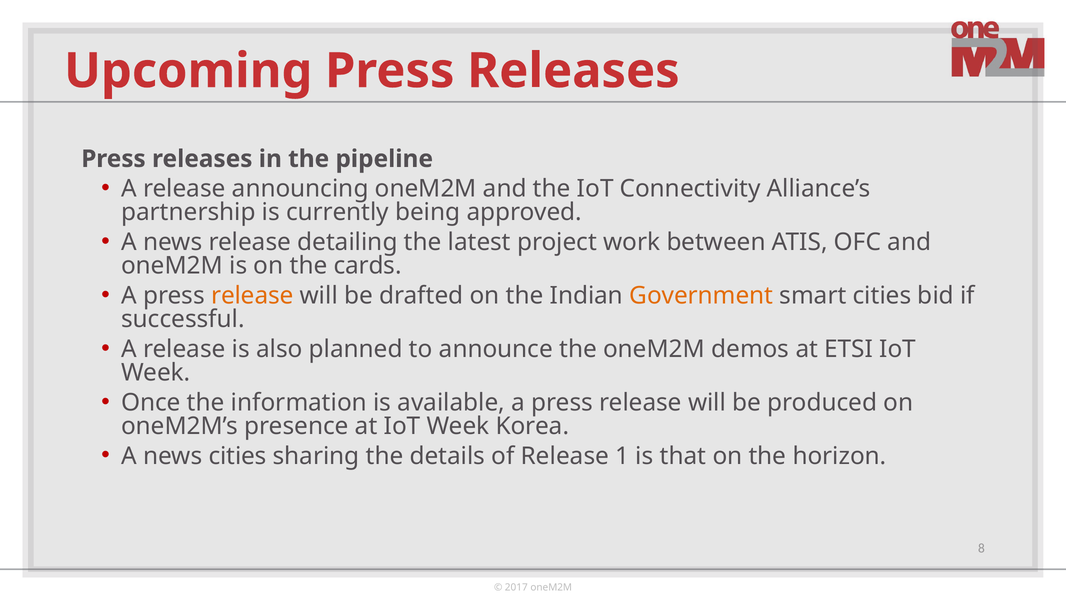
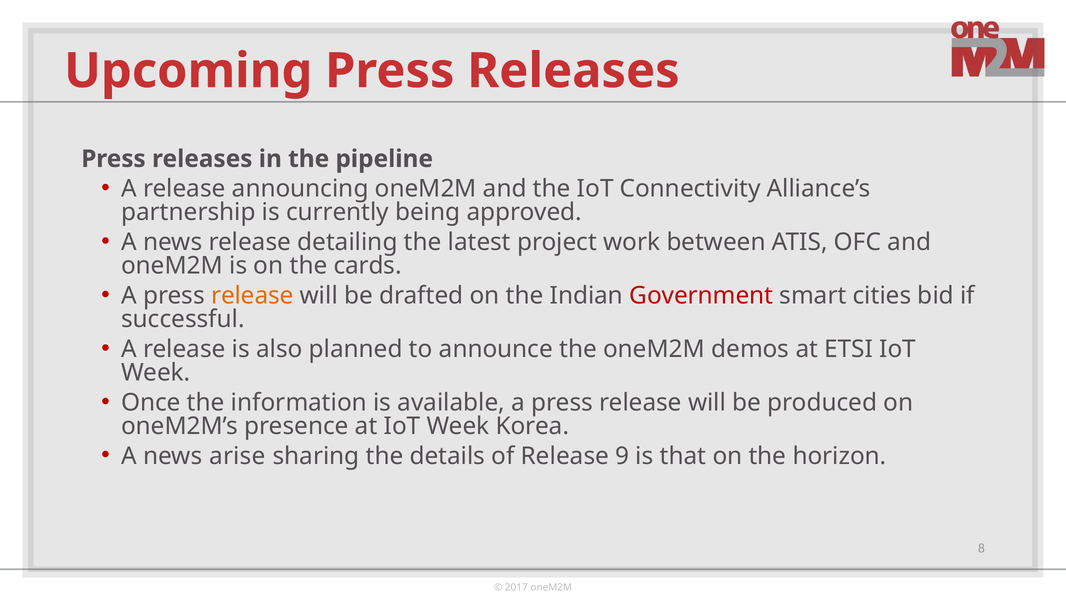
Government colour: orange -> red
news cities: cities -> arise
1: 1 -> 9
